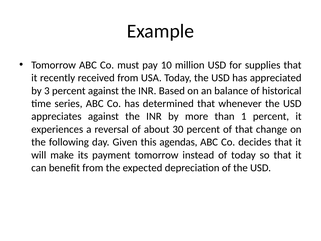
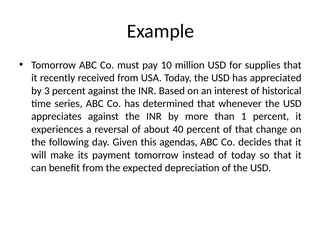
balance: balance -> interest
30: 30 -> 40
